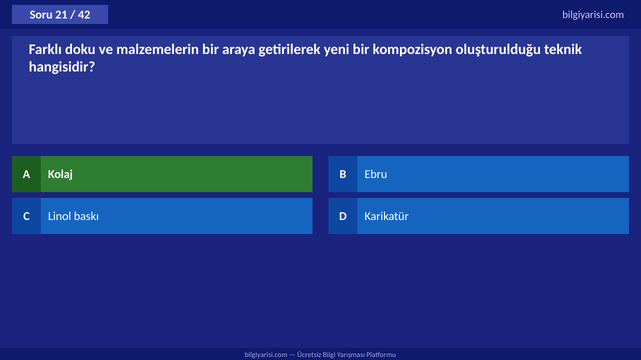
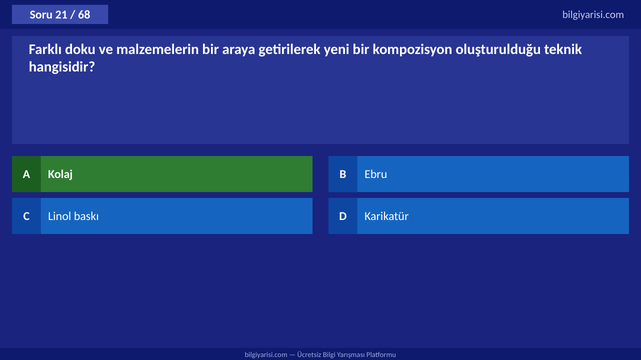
42: 42 -> 68
